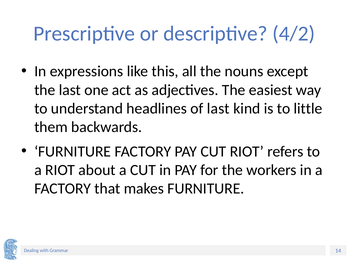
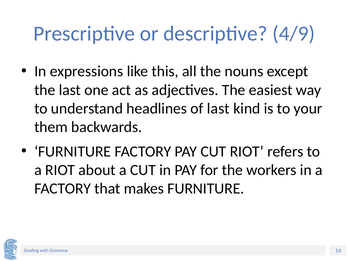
4/2: 4/2 -> 4/9
little: little -> your
